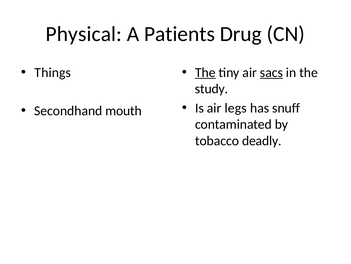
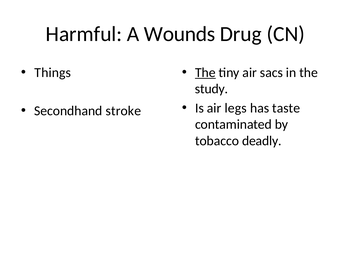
Physical: Physical -> Harmful
Patients: Patients -> Wounds
sacs underline: present -> none
snuff: snuff -> taste
mouth: mouth -> stroke
